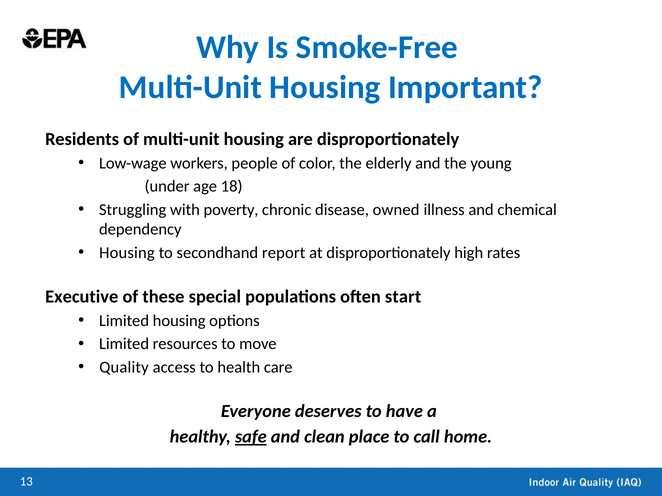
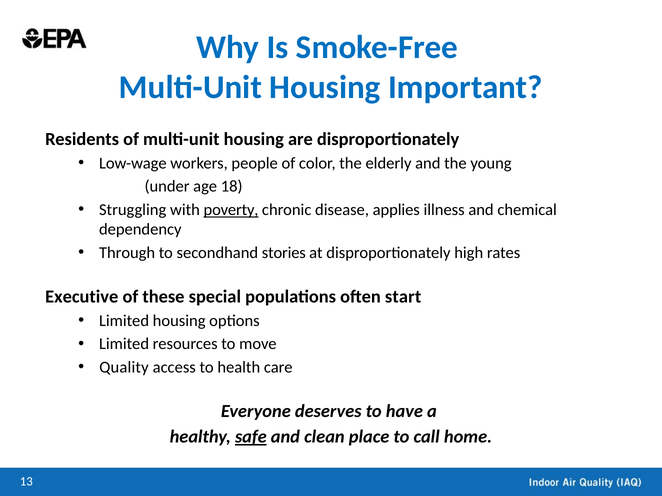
poverty underline: none -> present
owned: owned -> applies
Housing at (127, 253): Housing -> Through
report: report -> stories
